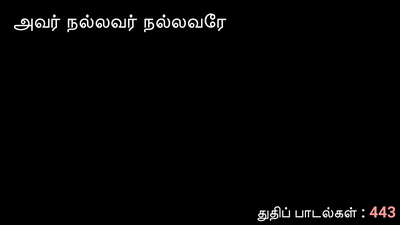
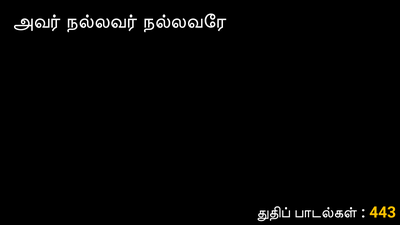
443 colour: pink -> yellow
